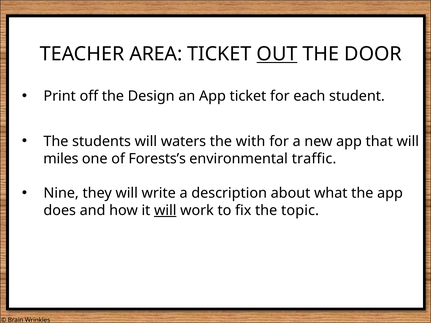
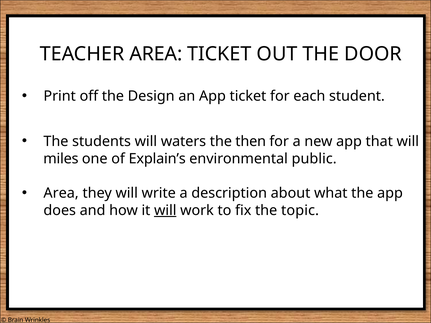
OUT underline: present -> none
with: with -> then
Forests’s: Forests’s -> Explain’s
traffic: traffic -> public
Nine at (61, 193): Nine -> Area
